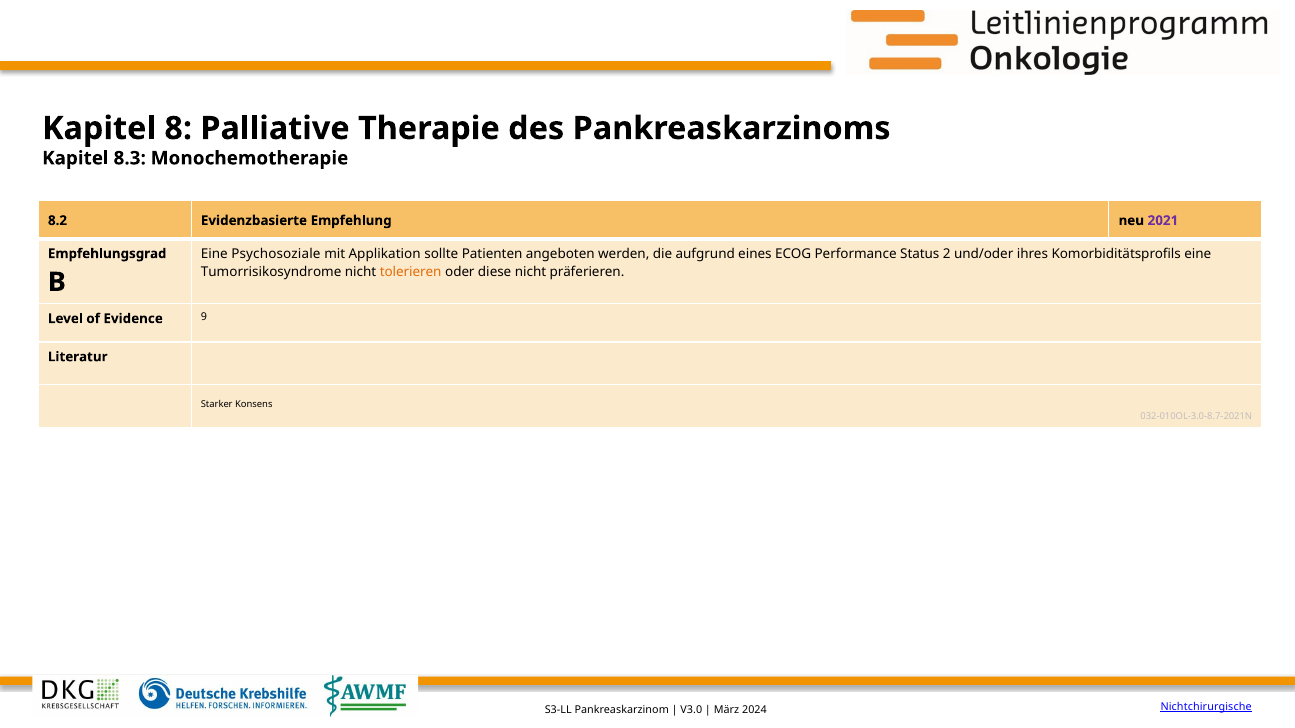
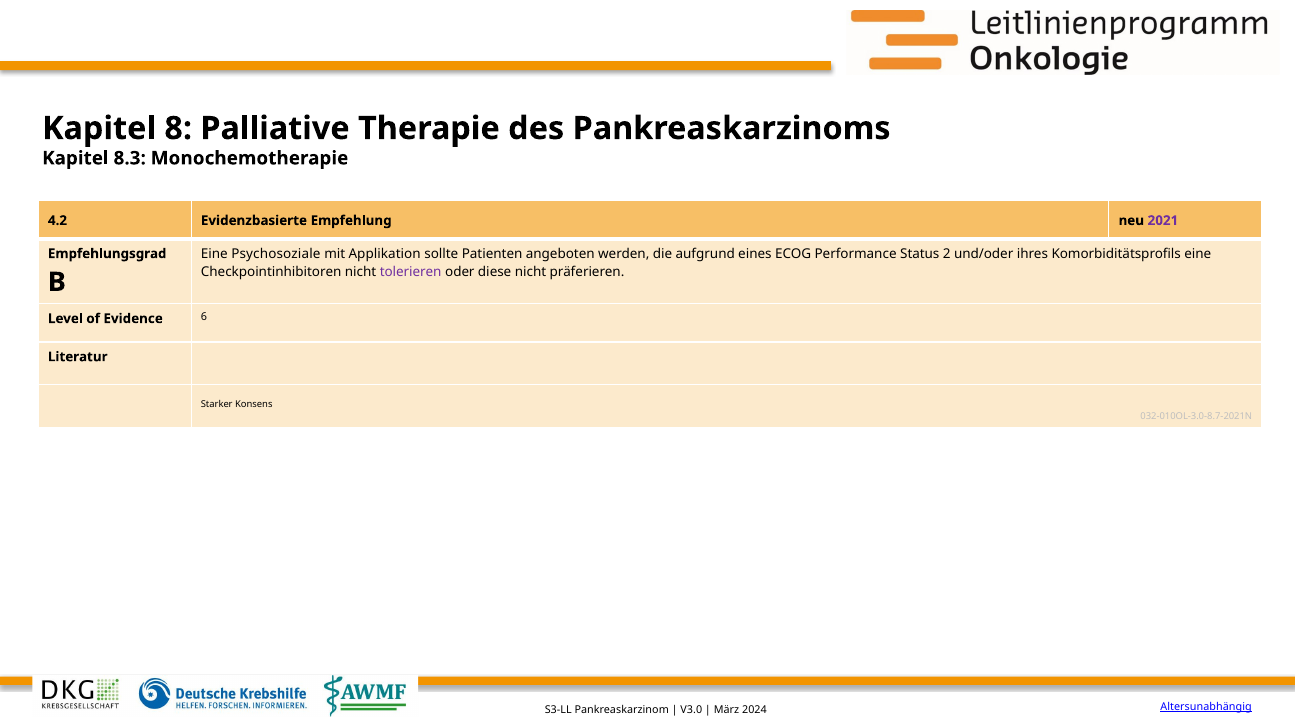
8.2: 8.2 -> 4.2
Tumorrisikosyndrome: Tumorrisikosyndrome -> Checkpointinhibitoren
tolerieren colour: orange -> purple
9: 9 -> 6
Nichtchirurgische: Nichtchirurgische -> Altersunabhängig
